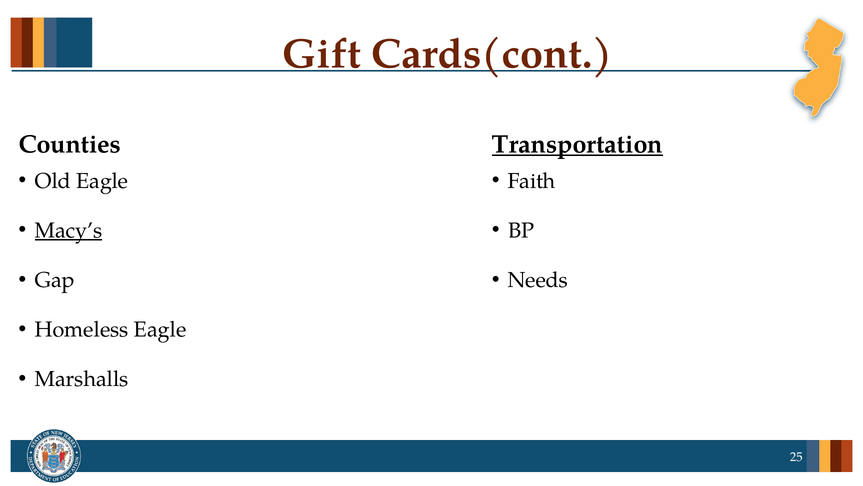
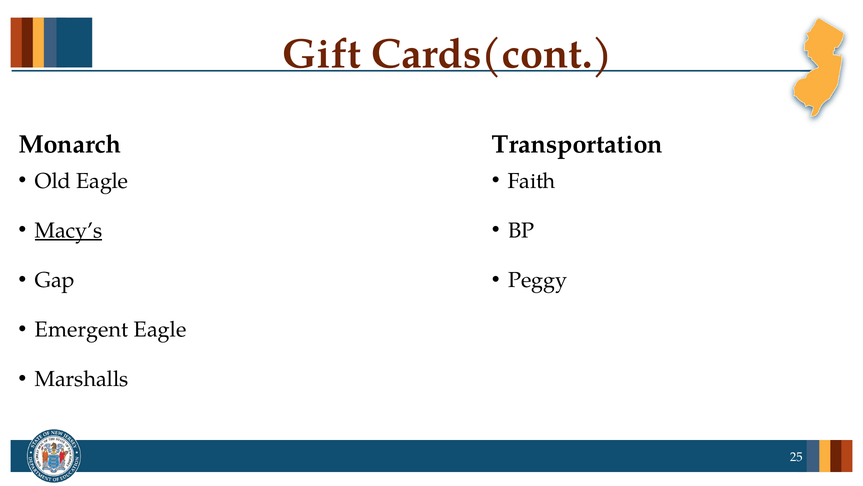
Counties: Counties -> Monarch
Transportation underline: present -> none
Needs: Needs -> Peggy
Homeless: Homeless -> Emergent
